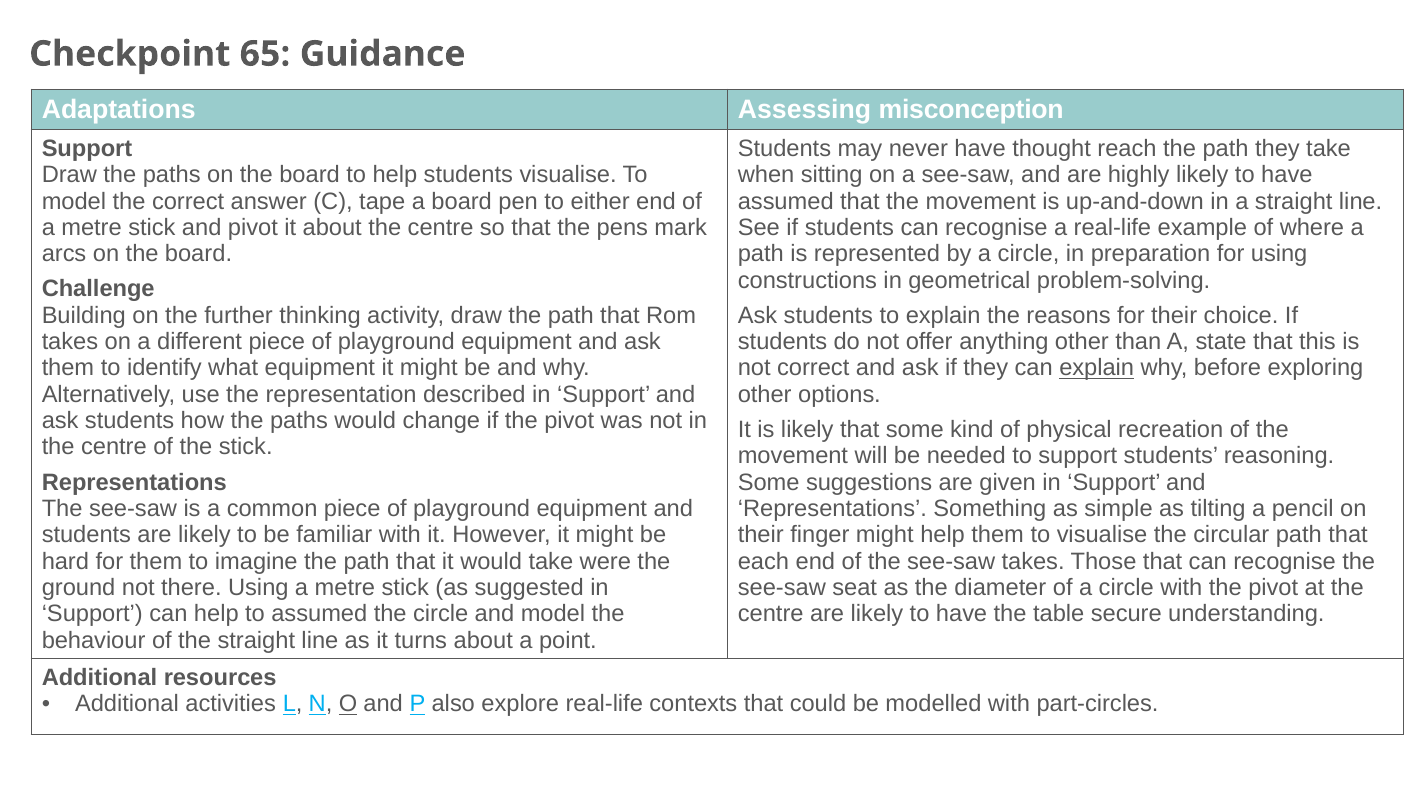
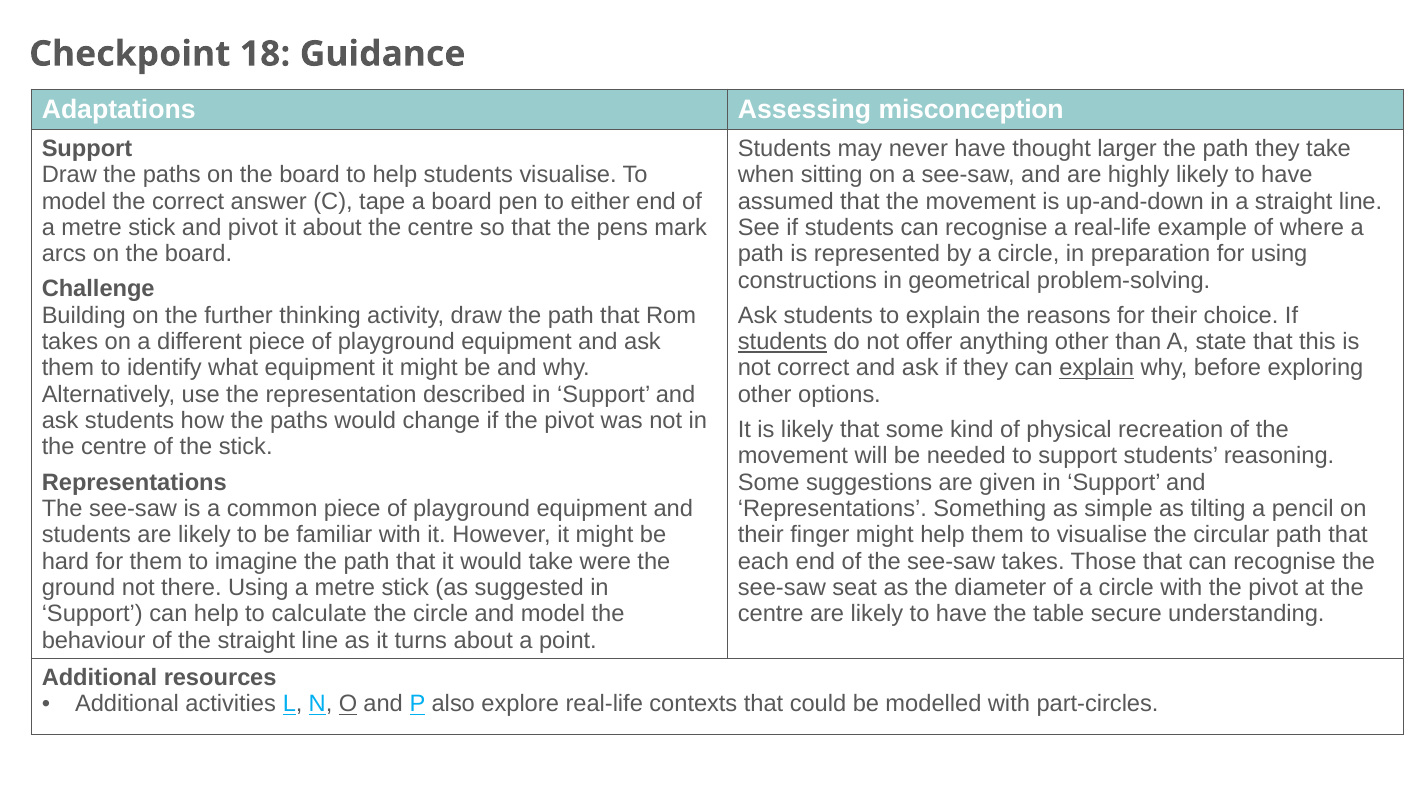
65: 65 -> 18
reach: reach -> larger
students at (783, 342) underline: none -> present
to assumed: assumed -> calculate
